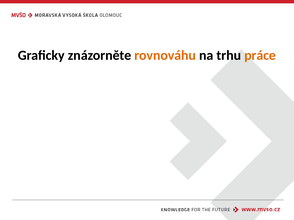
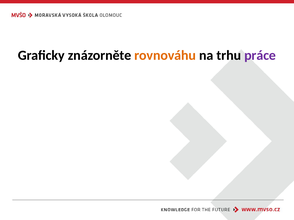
práce colour: orange -> purple
